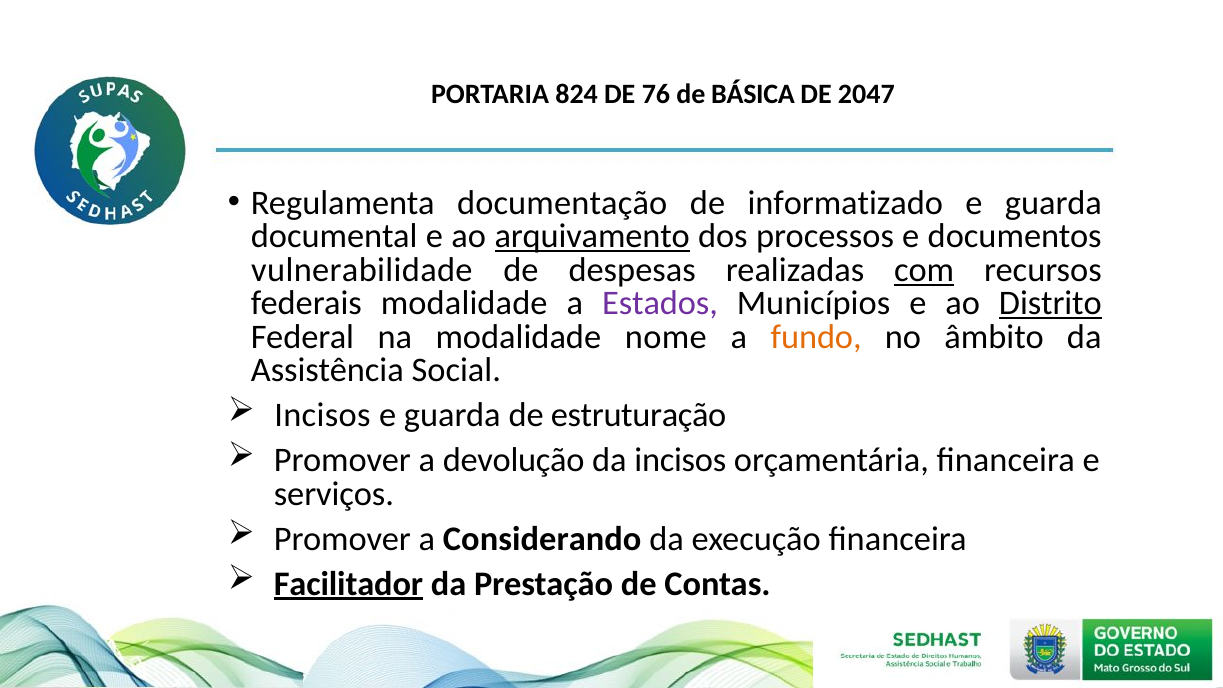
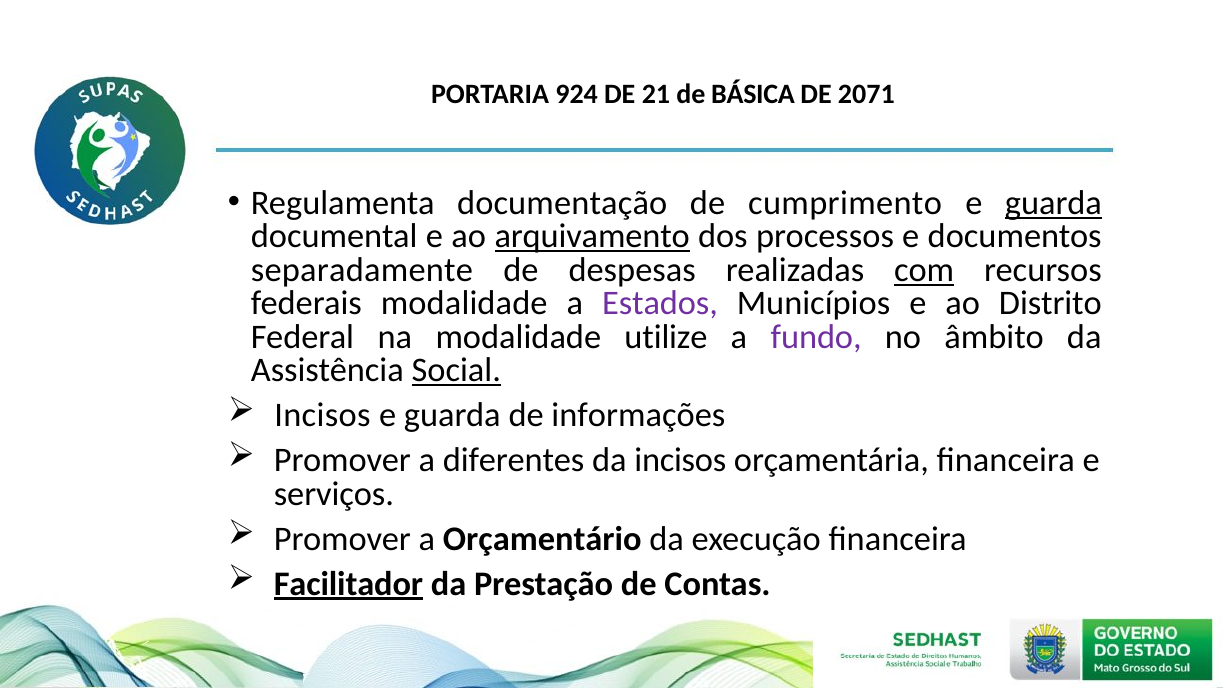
824: 824 -> 924
76: 76 -> 21
2047: 2047 -> 2071
informatizado: informatizado -> cumprimento
guarda at (1053, 203) underline: none -> present
vulnerabilidade: vulnerabilidade -> separadamente
Distrito underline: present -> none
nome: nome -> utilize
fundo colour: orange -> purple
Social underline: none -> present
estruturação: estruturação -> informações
devolução: devolução -> diferentes
Considerando: Considerando -> Orçamentário
